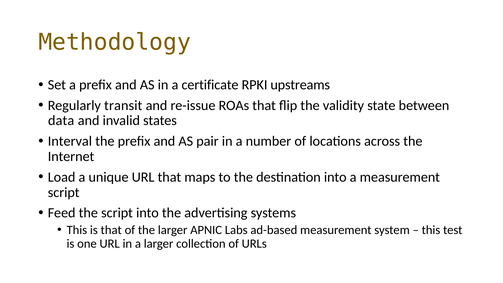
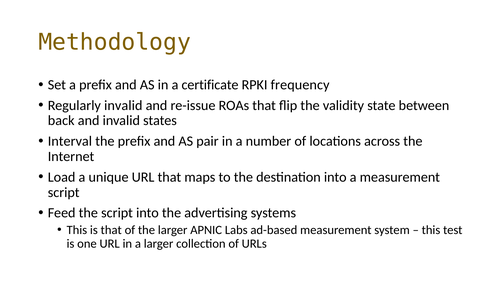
upstreams: upstreams -> frequency
Regularly transit: transit -> invalid
data: data -> back
